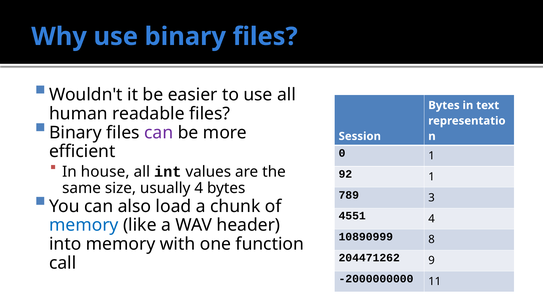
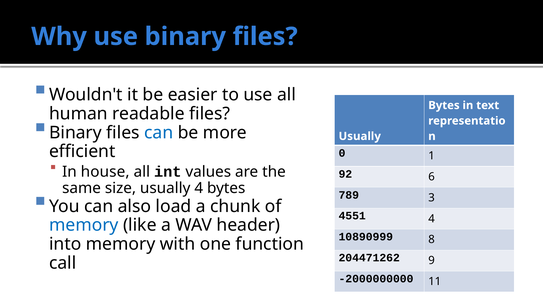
can at (159, 133) colour: purple -> blue
Session at (360, 136): Session -> Usually
92 1: 1 -> 6
